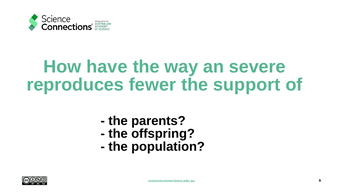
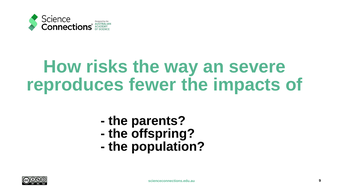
have: have -> risks
support: support -> impacts
